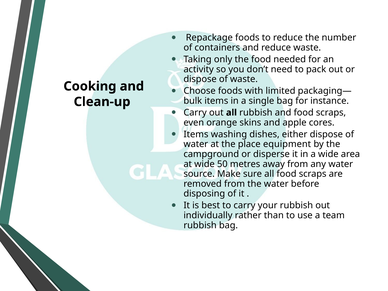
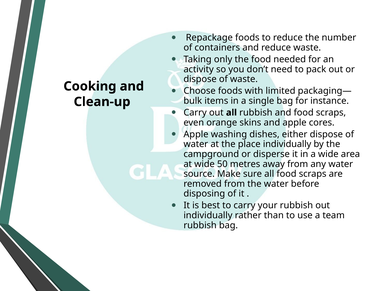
Items at (196, 134): Items -> Apple
place equipment: equipment -> individually
